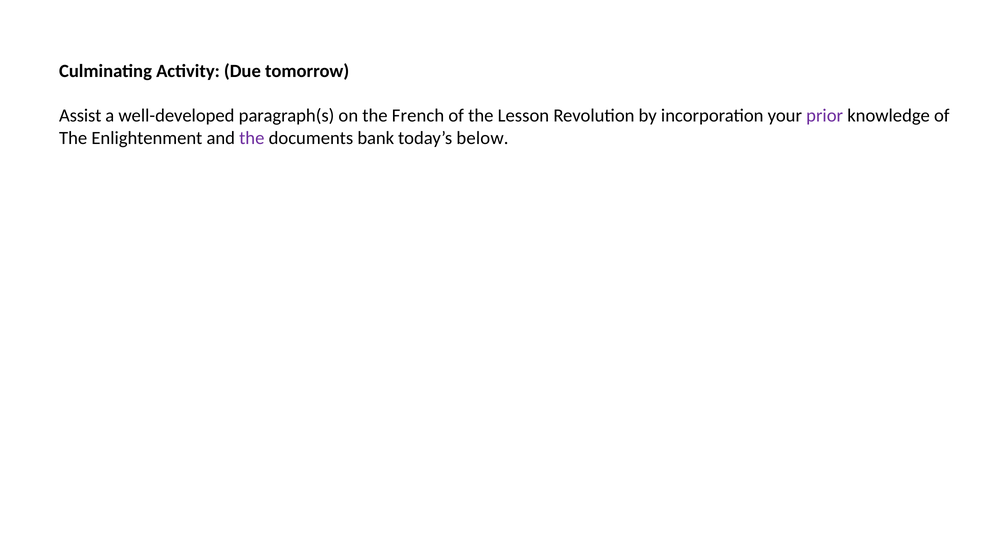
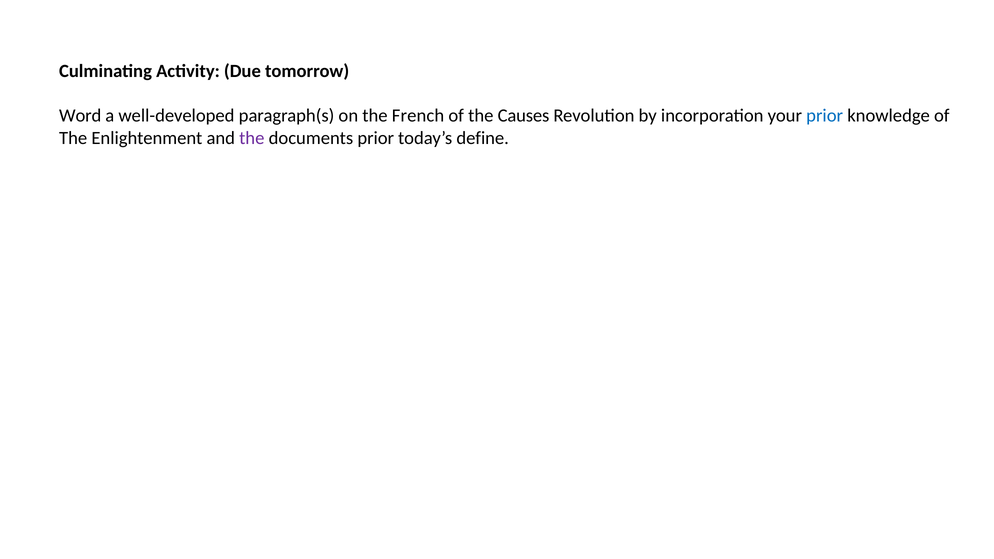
Assist: Assist -> Word
Lesson: Lesson -> Causes
prior at (825, 116) colour: purple -> blue
documents bank: bank -> prior
below: below -> define
